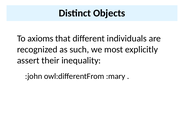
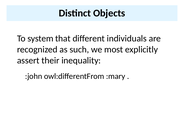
axioms: axioms -> system
